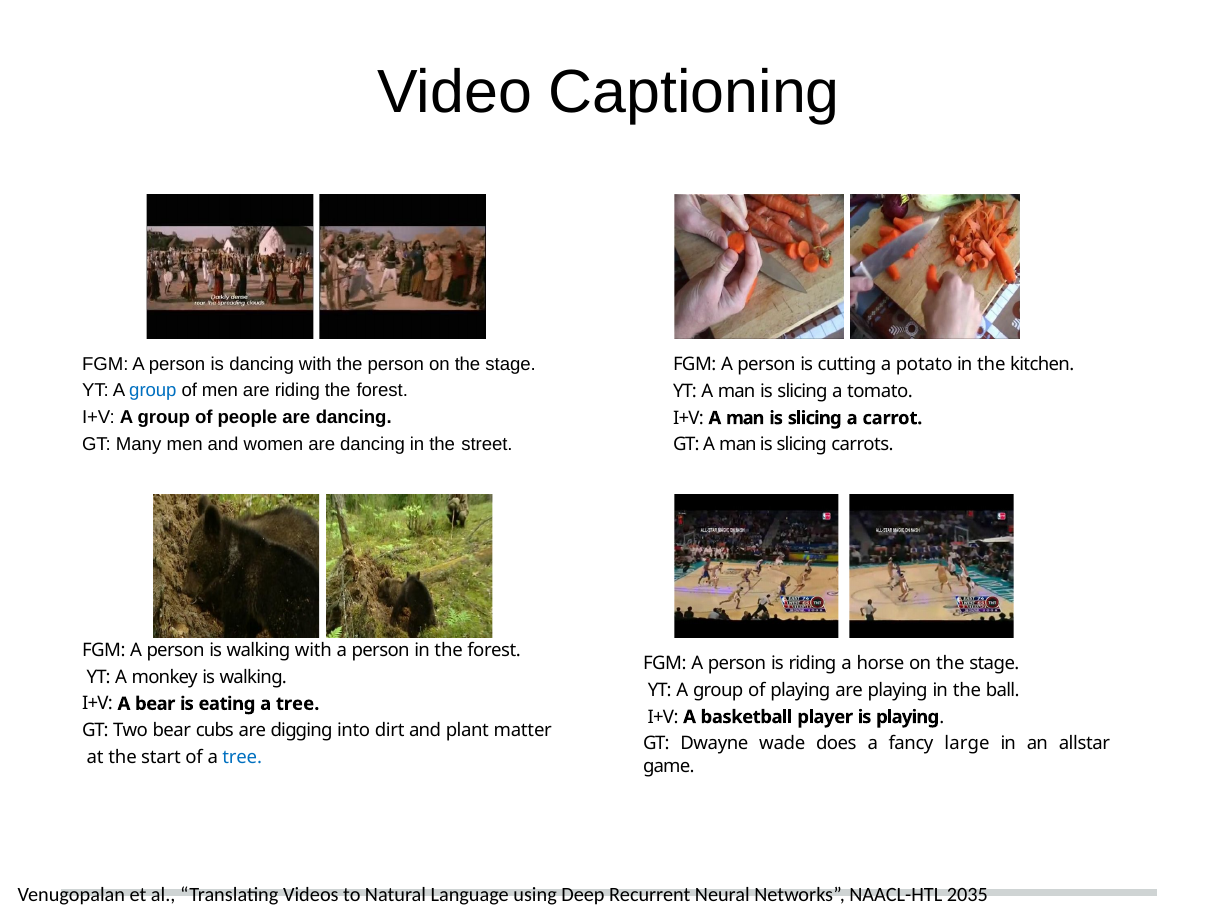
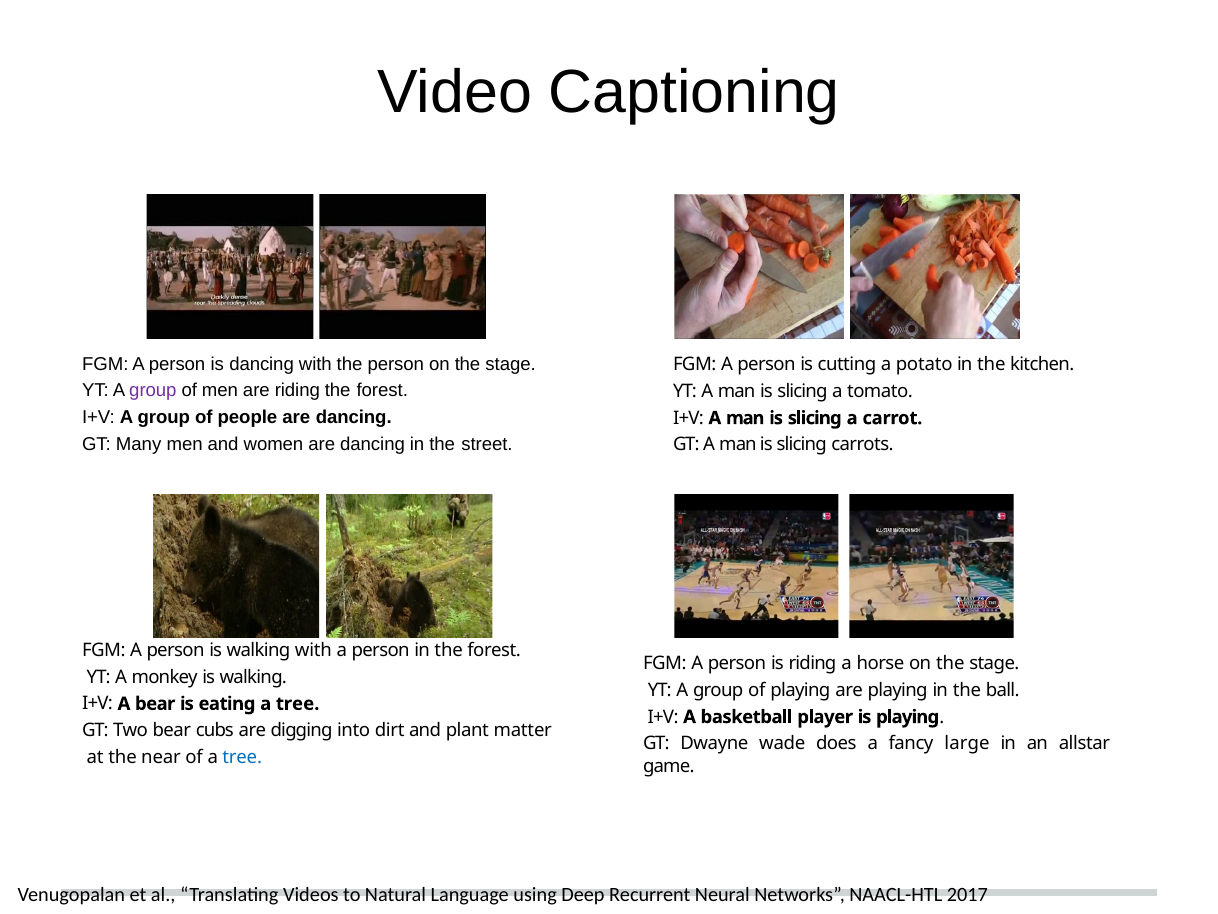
group at (153, 390) colour: blue -> purple
start: start -> near
2035: 2035 -> 2017
